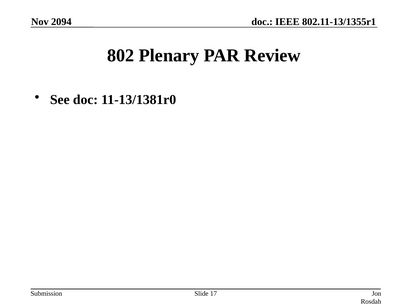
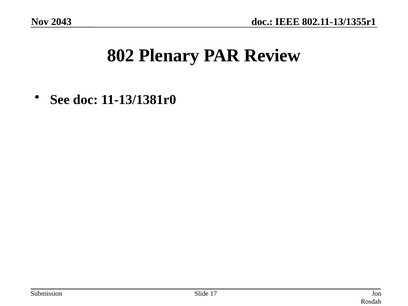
2094: 2094 -> 2043
